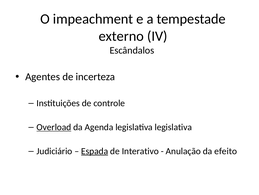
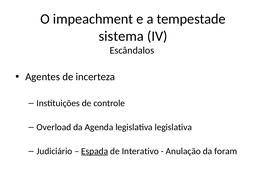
externo: externo -> sistema
Overload underline: present -> none
efeito: efeito -> foram
